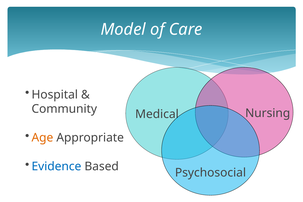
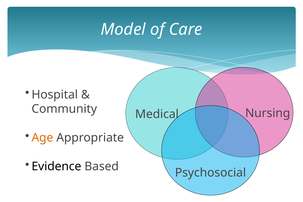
Evidence colour: blue -> black
